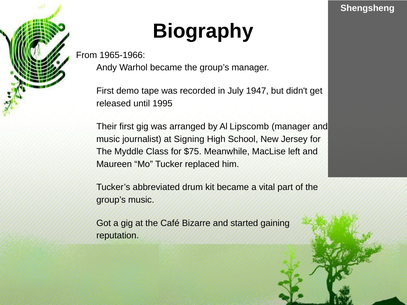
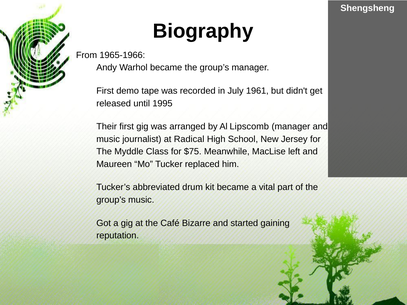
1947: 1947 -> 1961
Signing: Signing -> Radical
